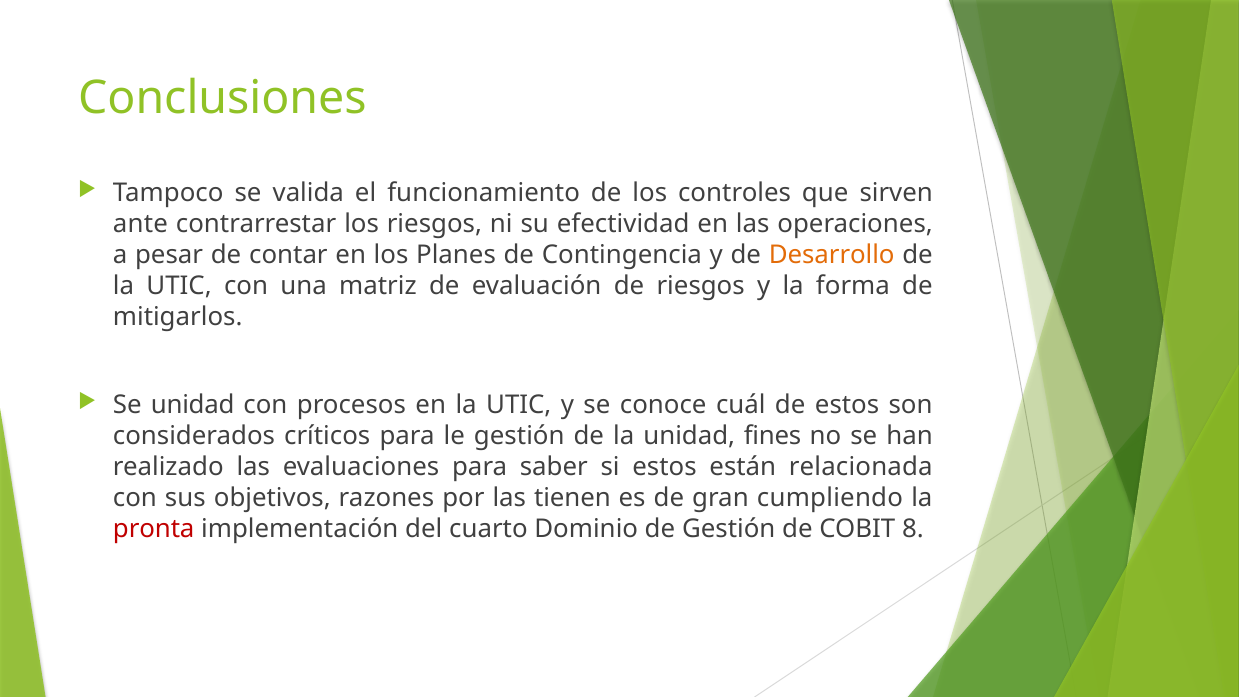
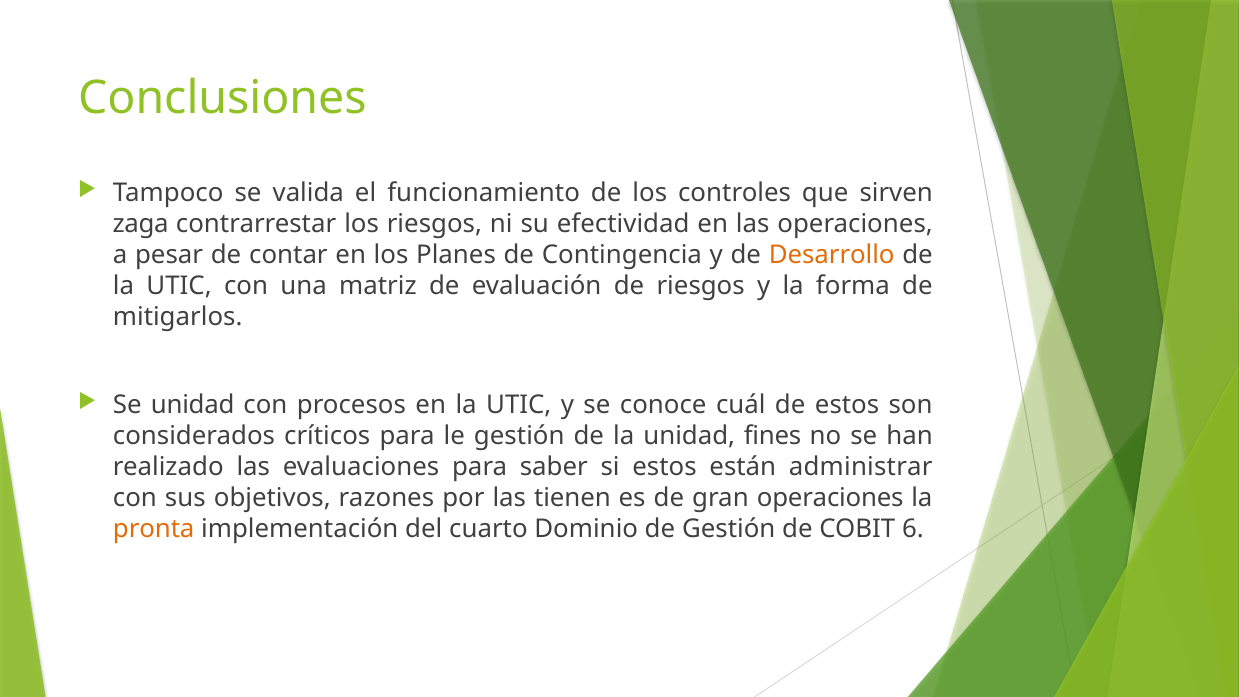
ante: ante -> zaga
relacionada: relacionada -> administrar
gran cumpliendo: cumpliendo -> operaciones
pronta colour: red -> orange
8: 8 -> 6
